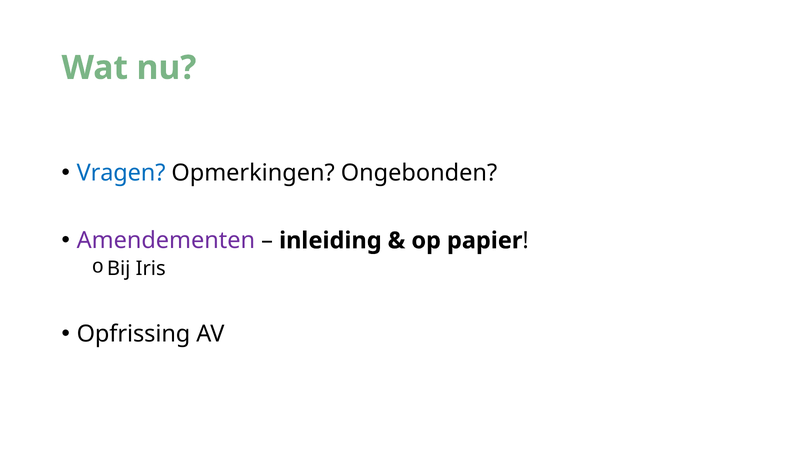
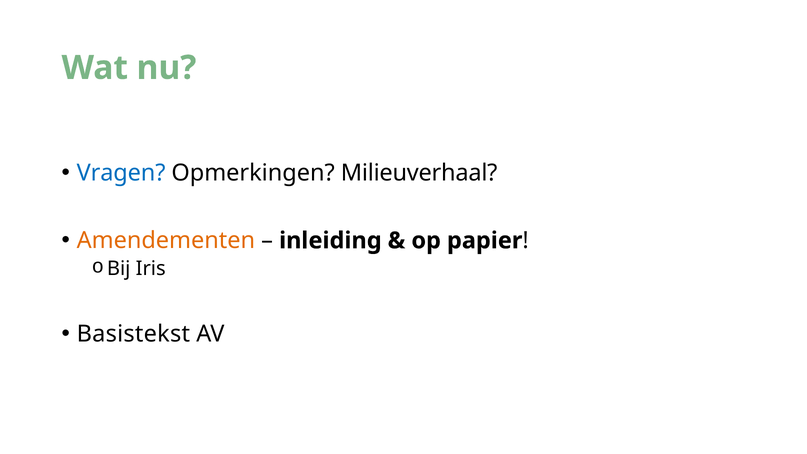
Ongebonden: Ongebonden -> Milieuverhaal
Amendementen colour: purple -> orange
Opfrissing: Opfrissing -> Basistekst
